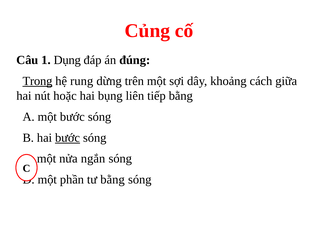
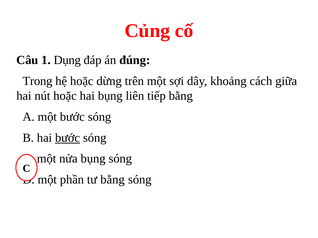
Trong underline: present -> none
hệ rung: rung -> hoặc
nửa ngắn: ngắn -> bụng
